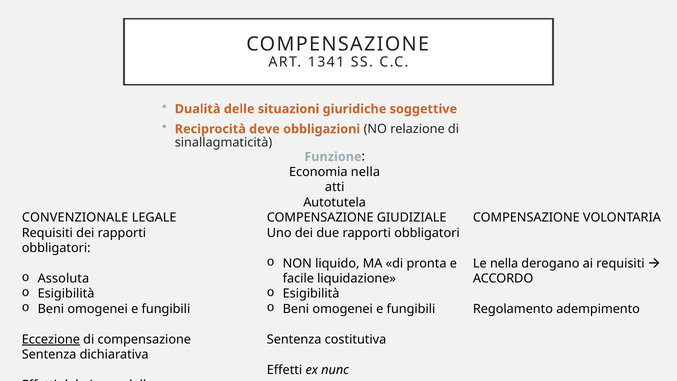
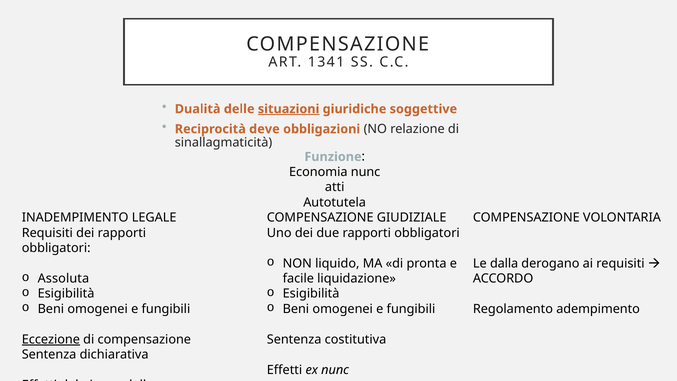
situazioni underline: none -> present
Economia nella: nella -> nunc
CONVENZIONALE: CONVENZIONALE -> INADEMPIMENTO
Le nella: nella -> dalla
